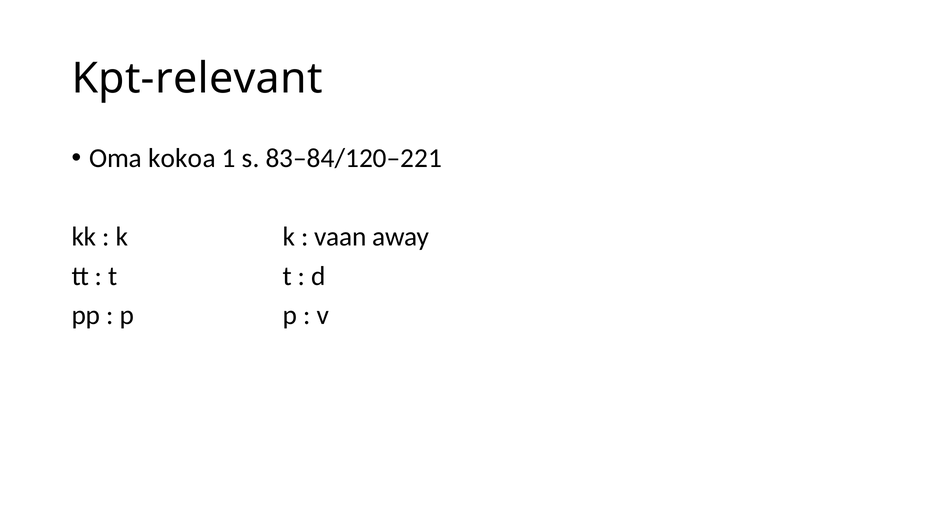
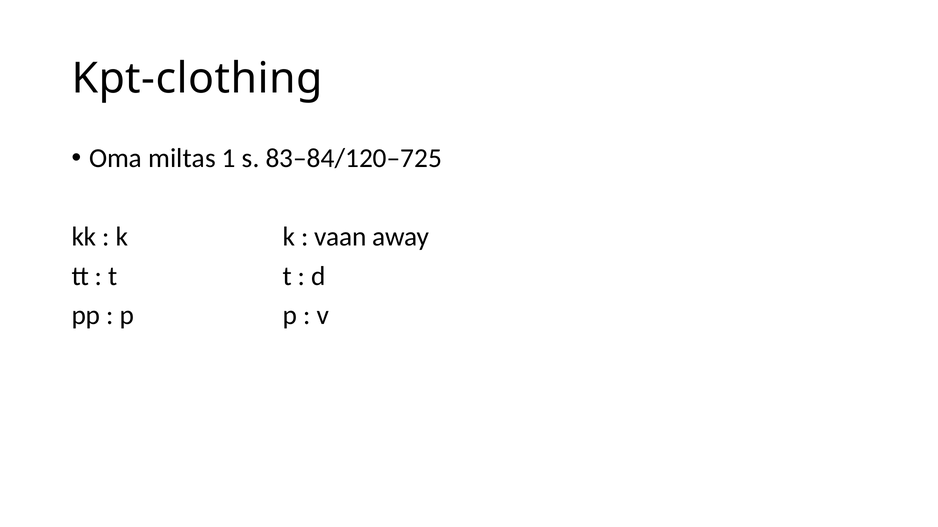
Kpt-relevant: Kpt-relevant -> Kpt-clothing
kokoa: kokoa -> miltas
83–84/120–221: 83–84/120–221 -> 83–84/120–725
